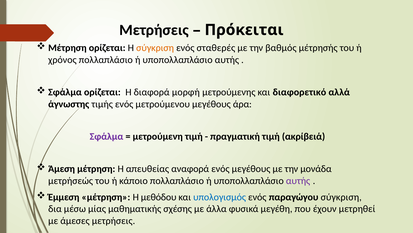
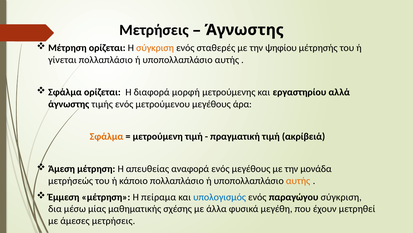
Πρόκειται at (244, 30): Πρόκειται -> Άγνωστης
βαθμός: βαθμός -> ψηφίου
χρόνος: χρόνος -> γίνεται
διαφορετικό: διαφορετικό -> εργαστηρίου
Σφάλμα at (107, 136) colour: purple -> orange
αυτής at (298, 180) colour: purple -> orange
μεθόδου: μεθόδου -> πείραμα
